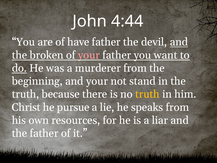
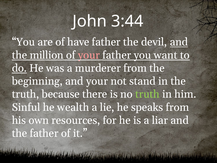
4:44: 4:44 -> 3:44
broken: broken -> million
truth at (147, 94) colour: yellow -> light green
Christ: Christ -> Sinful
pursue: pursue -> wealth
